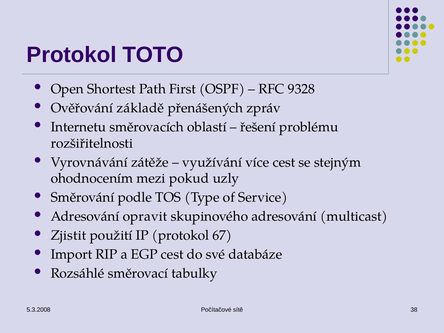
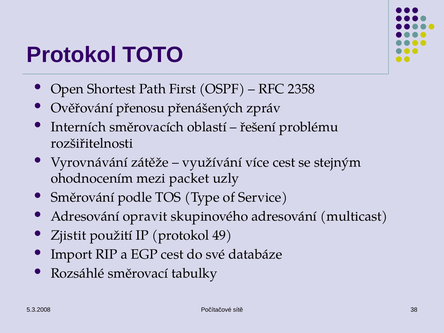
9328: 9328 -> 2358
základě: základě -> přenosu
Internetu: Internetu -> Interních
pokud: pokud -> packet
67: 67 -> 49
